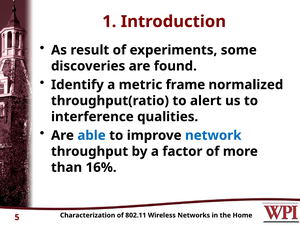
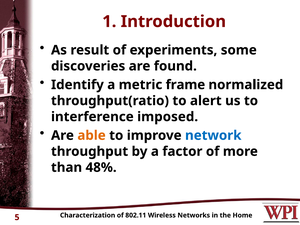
qualities: qualities -> imposed
able colour: blue -> orange
16%: 16% -> 48%
